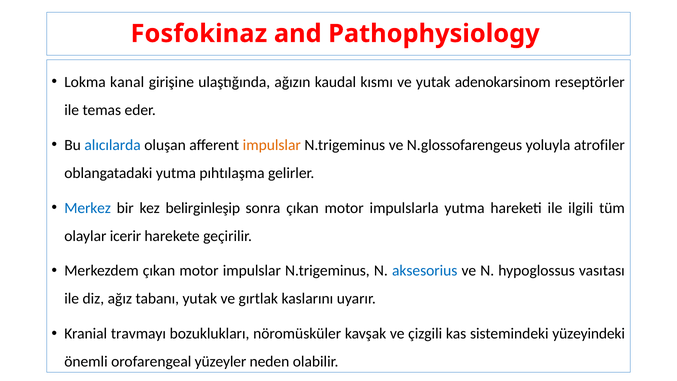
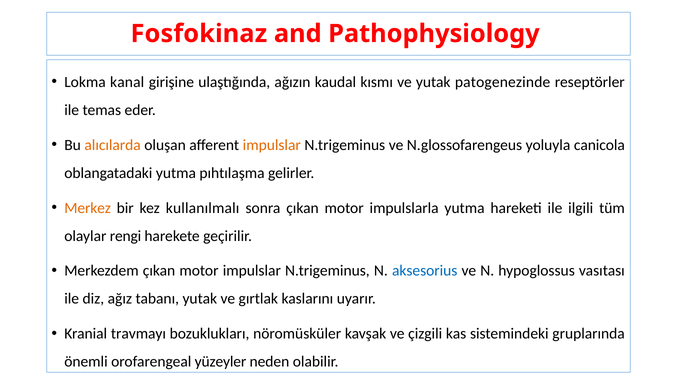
adenokarsinom: adenokarsinom -> patogenezinde
alıcılarda colour: blue -> orange
atrofiler: atrofiler -> canicola
Merkez colour: blue -> orange
belirginleşip: belirginleşip -> kullanılmalı
icerir: icerir -> rengi
yüzeyindeki: yüzeyindeki -> gruplarında
